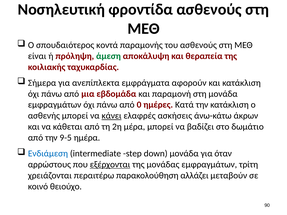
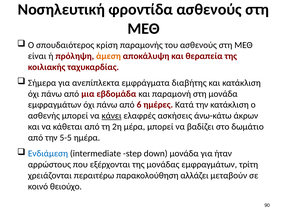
κοντά: κοντά -> κρίση
άμεση colour: green -> orange
αφορούν: αφορούν -> διαβήτης
0: 0 -> 6
9-5: 9-5 -> 5-5
όταν: όταν -> ήταν
εξέρχονται underline: present -> none
